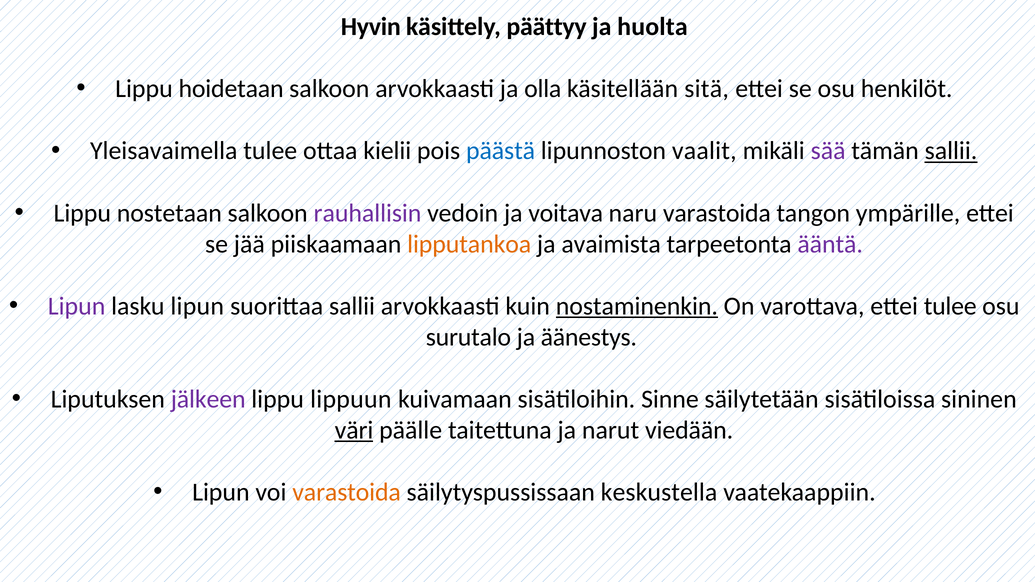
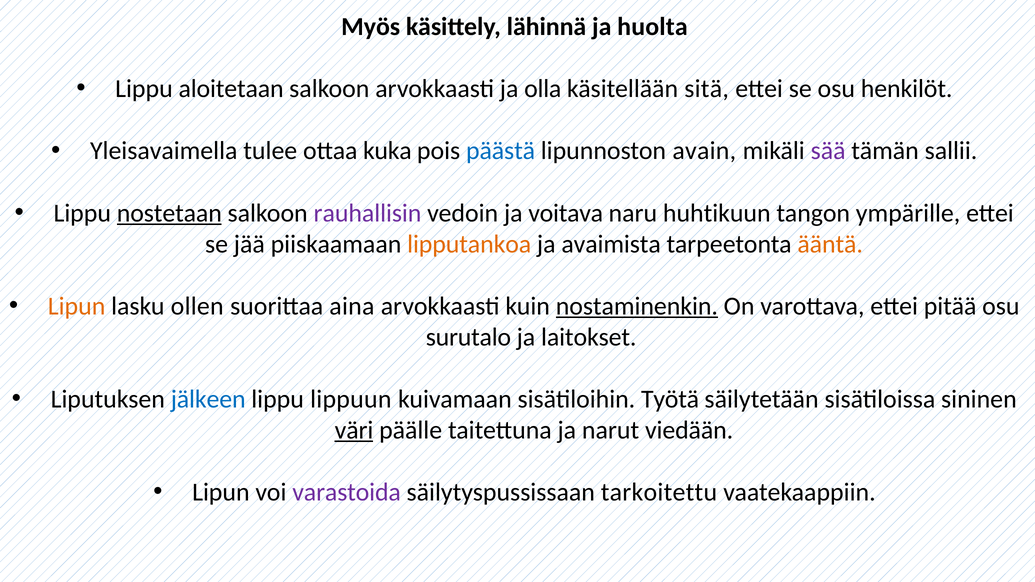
Hyvin: Hyvin -> Myös
päättyy: päättyy -> lähinnä
hoidetaan: hoidetaan -> aloitetaan
kielii: kielii -> kuka
vaalit: vaalit -> avain
sallii at (951, 151) underline: present -> none
nostetaan underline: none -> present
naru varastoida: varastoida -> huhtikuun
ääntä colour: purple -> orange
Lipun at (77, 306) colour: purple -> orange
lasku lipun: lipun -> ollen
suorittaa sallii: sallii -> aina
ettei tulee: tulee -> pitää
äänestys: äänestys -> laitokset
jälkeen colour: purple -> blue
Sinne: Sinne -> Työtä
varastoida at (347, 493) colour: orange -> purple
keskustella: keskustella -> tarkoitettu
